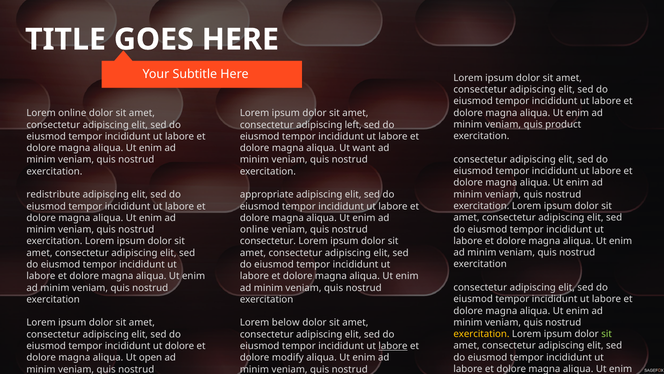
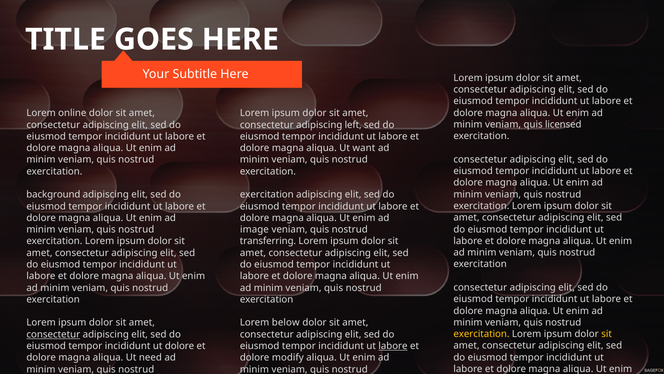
product: product -> licensed
redistribute: redistribute -> background
appropriate at (267, 194): appropriate -> exercitation
online at (254, 229): online -> image
consectetur at (268, 241): consectetur -> transferring
sit at (607, 334) colour: light green -> yellow
consectetur at (53, 334) underline: none -> present
open: open -> need
